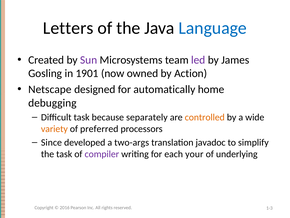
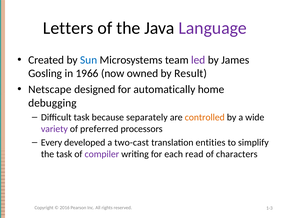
Language colour: blue -> purple
Sun colour: purple -> blue
1901: 1901 -> 1966
Action: Action -> Result
variety colour: orange -> purple
Since: Since -> Every
two-args: two-args -> two-cast
javadoc: javadoc -> entities
your: your -> read
underlying: underlying -> characters
